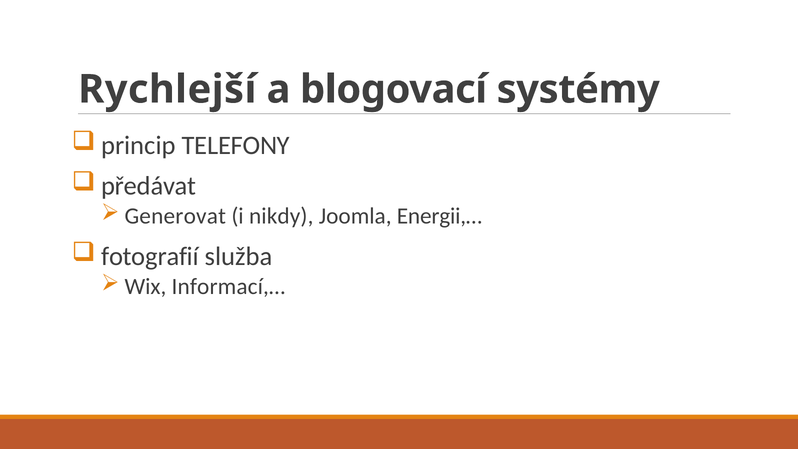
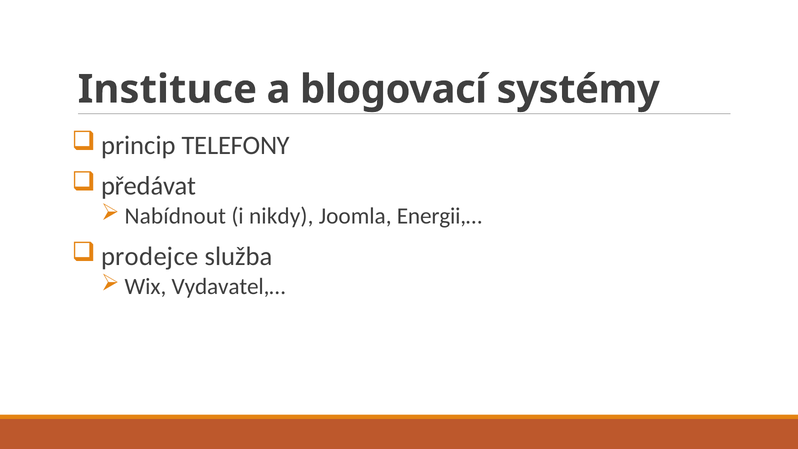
Rychlejší: Rychlejší -> Instituce
Generovat: Generovat -> Nabídnout
fotografií: fotografií -> prodejce
Informací,…: Informací,… -> Vydavatel,…
